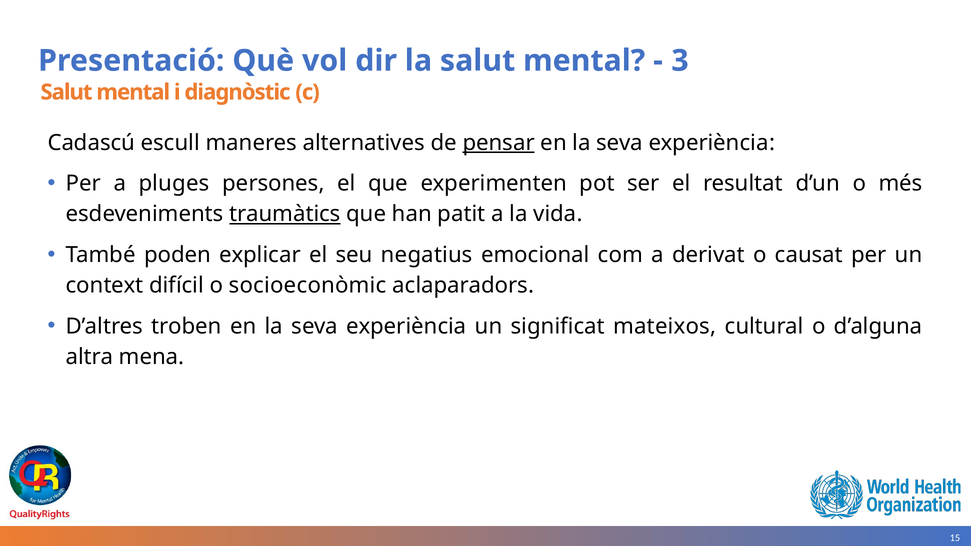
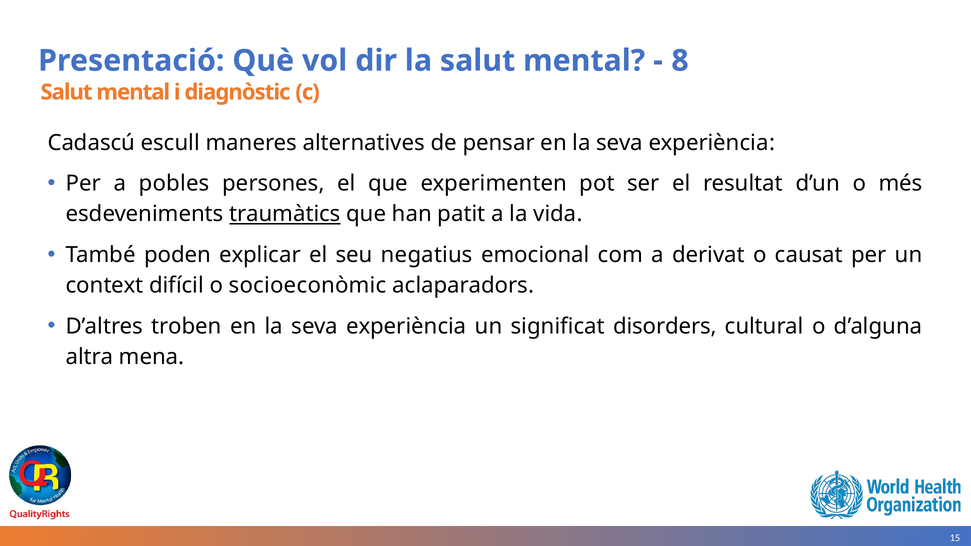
3: 3 -> 8
pensar underline: present -> none
pluges: pluges -> pobles
mateixos: mateixos -> disorders
